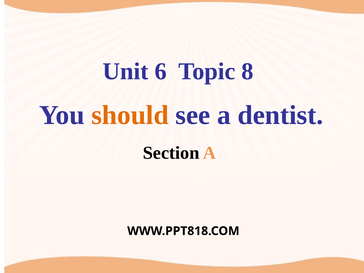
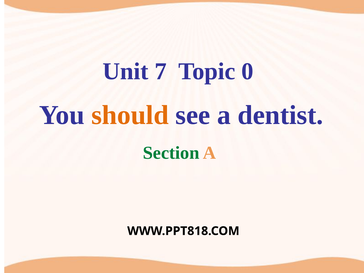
6: 6 -> 7
8: 8 -> 0
Section colour: black -> green
